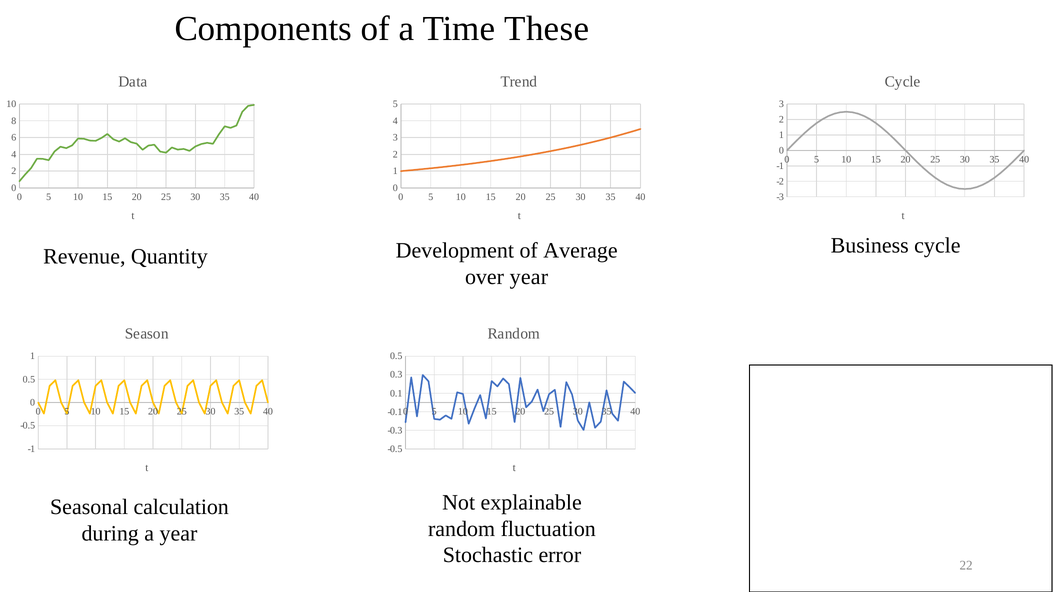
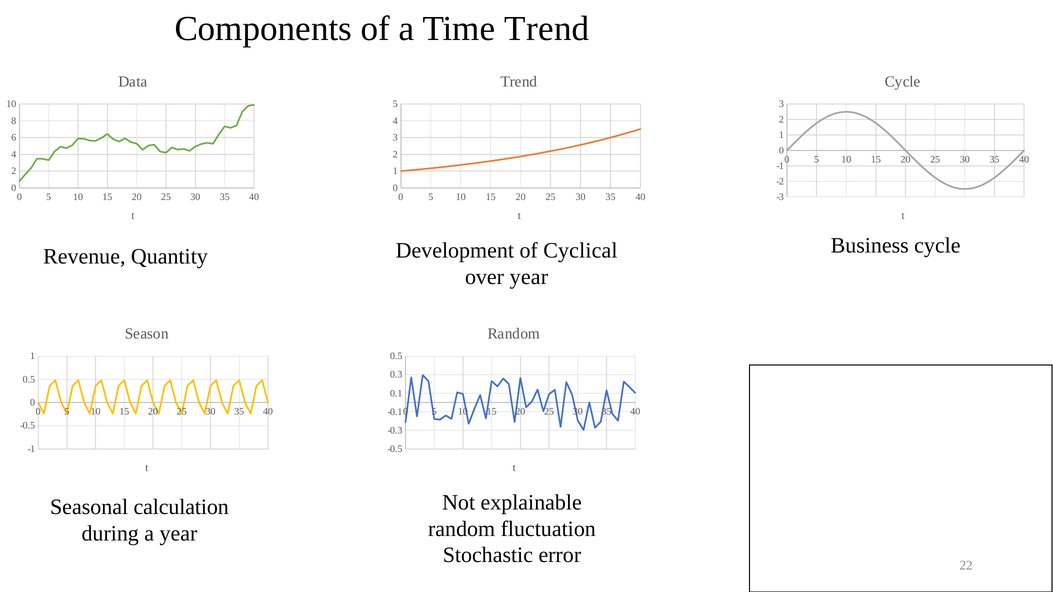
Time These: These -> Trend
Average: Average -> Cyclical
